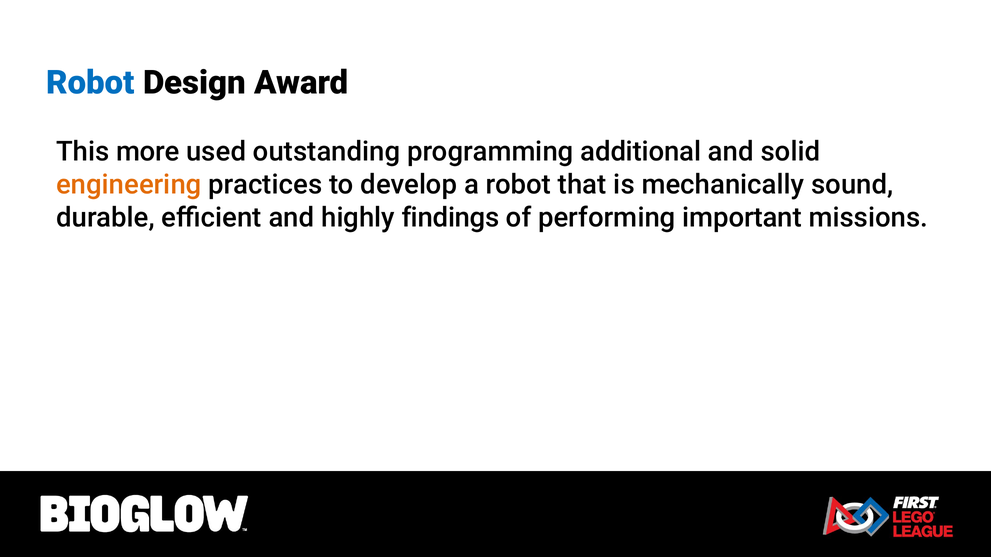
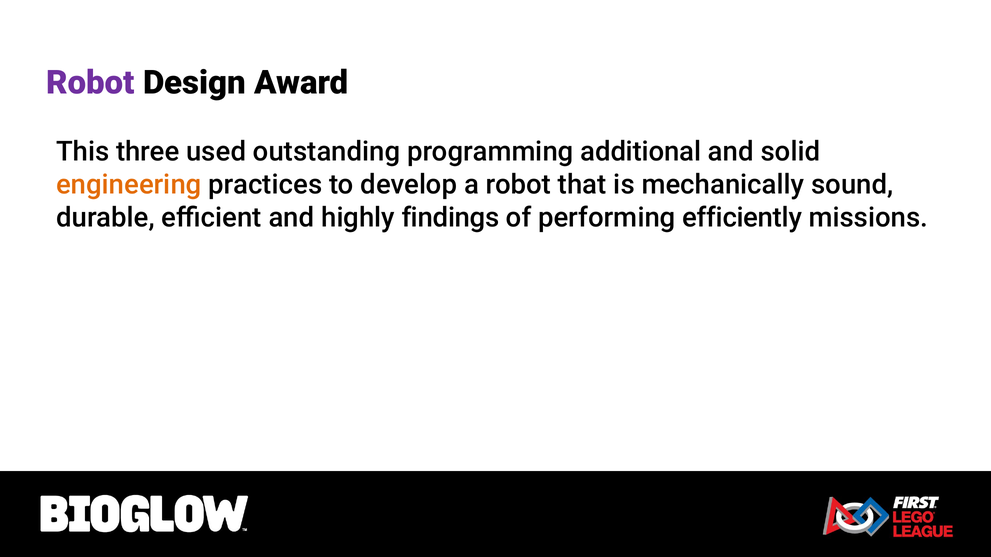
Robot at (91, 83) colour: blue -> purple
more: more -> three
important: important -> efficiently
